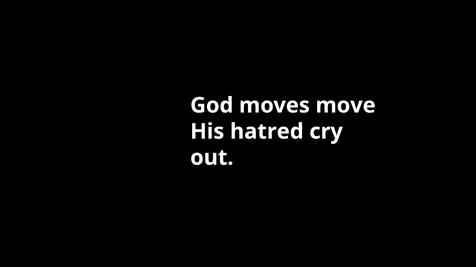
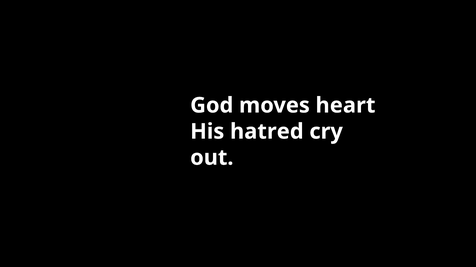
move: move -> heart
